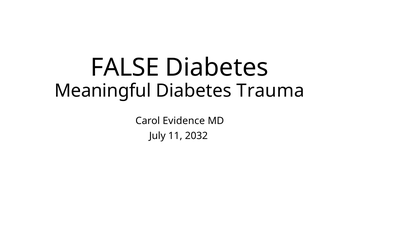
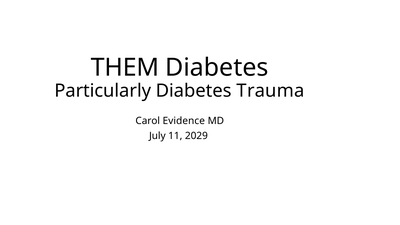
FALSE: FALSE -> THEM
Meaningful: Meaningful -> Particularly
2032: 2032 -> 2029
